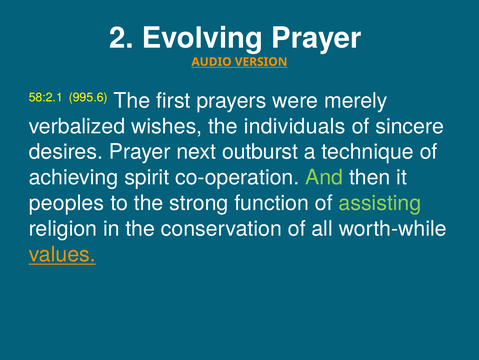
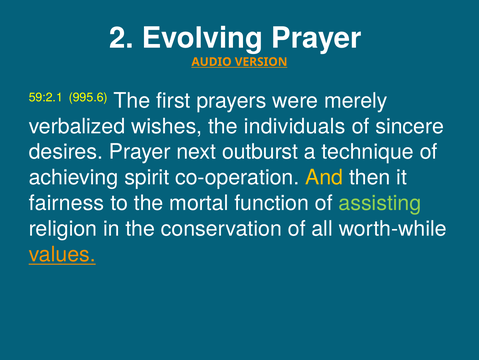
58:2.1: 58:2.1 -> 59:2.1
And colour: light green -> yellow
peoples: peoples -> fairness
strong: strong -> mortal
